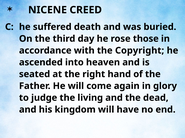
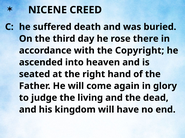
those: those -> there
